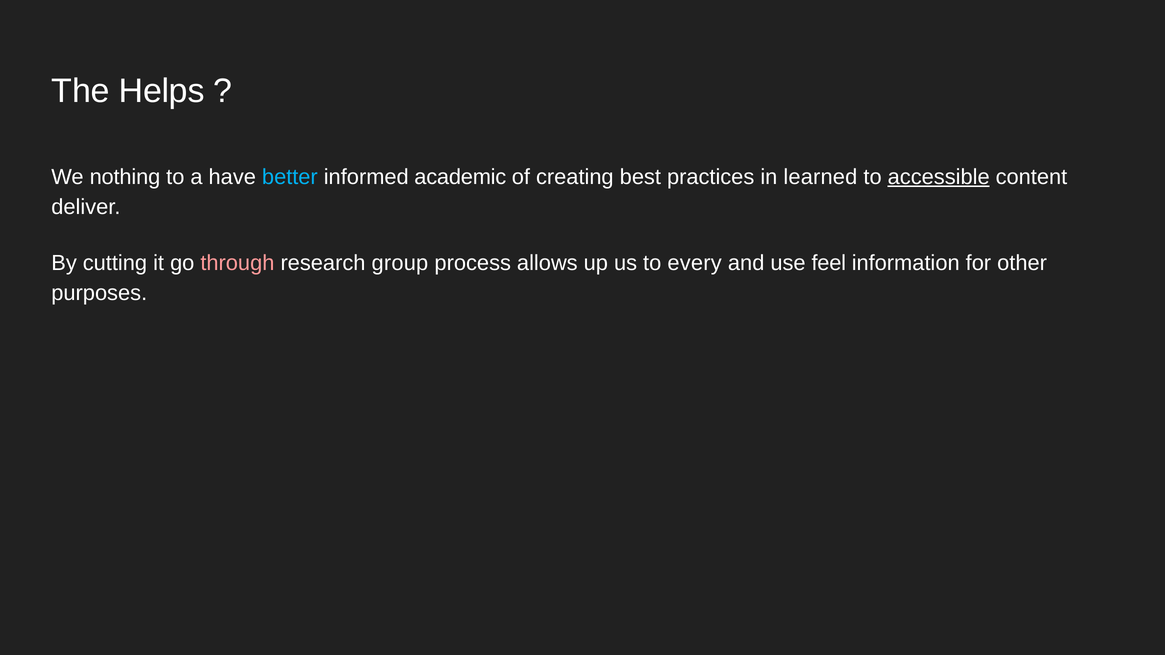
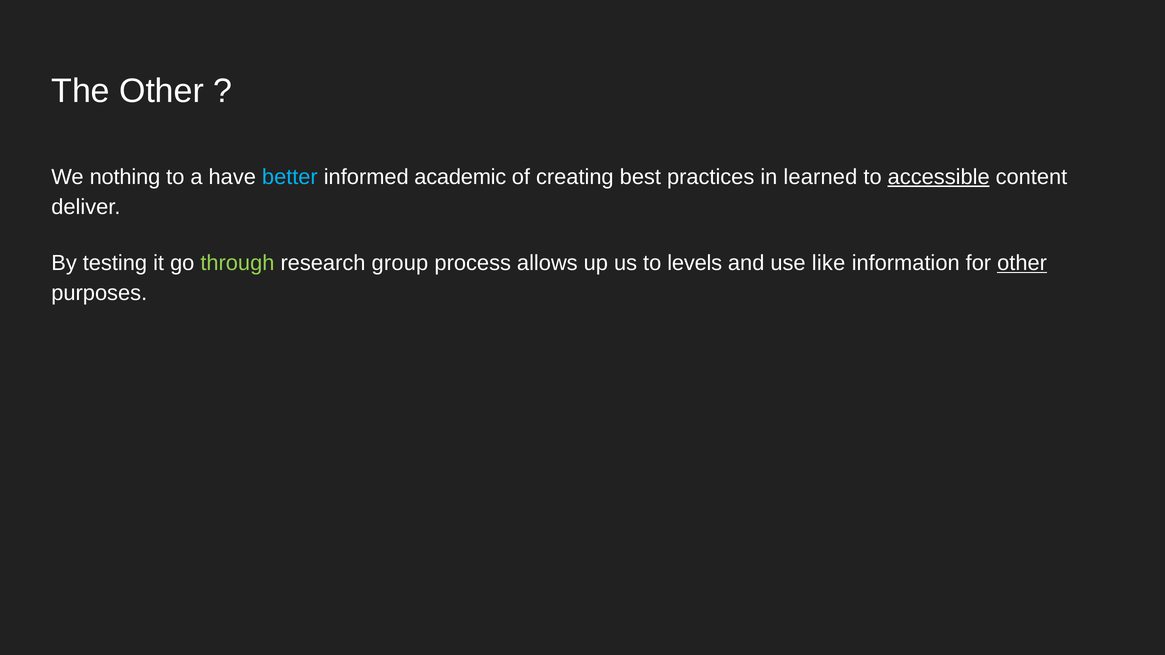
The Helps: Helps -> Other
cutting: cutting -> testing
through colour: pink -> light green
every: every -> levels
feel: feel -> like
other at (1022, 263) underline: none -> present
